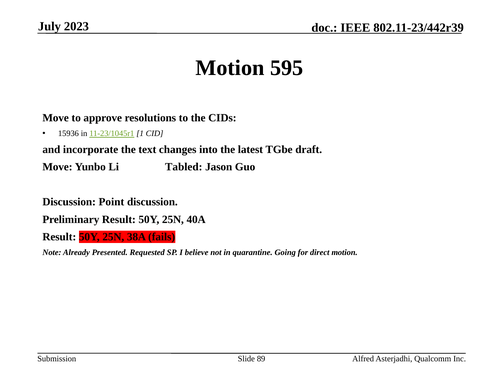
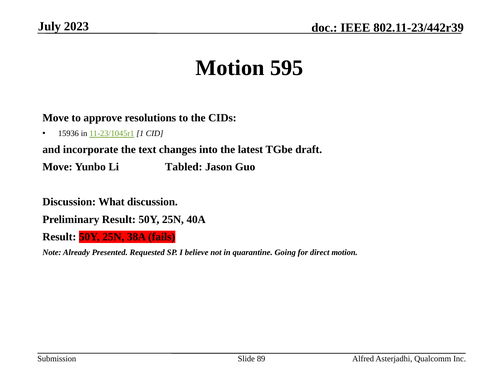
Point: Point -> What
